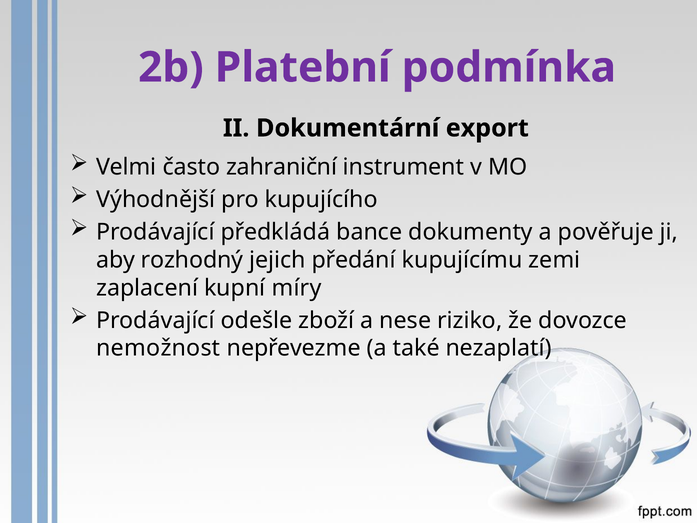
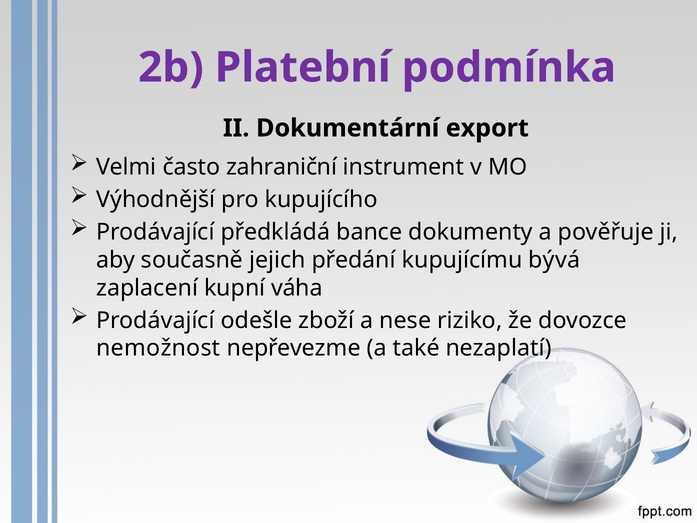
rozhodný: rozhodný -> současně
zemi: zemi -> bývá
míry: míry -> váha
